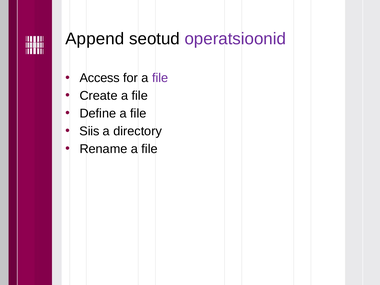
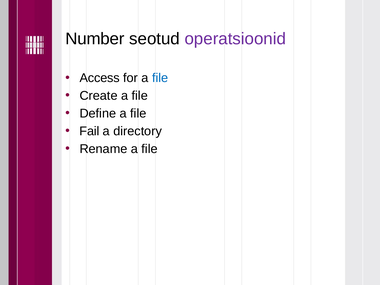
Append: Append -> Number
file at (160, 78) colour: purple -> blue
Siis: Siis -> Fail
